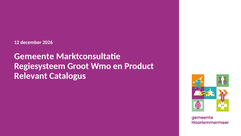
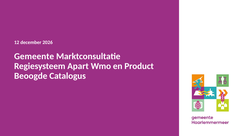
Groot: Groot -> Apart
Relevant: Relevant -> Beoogde
